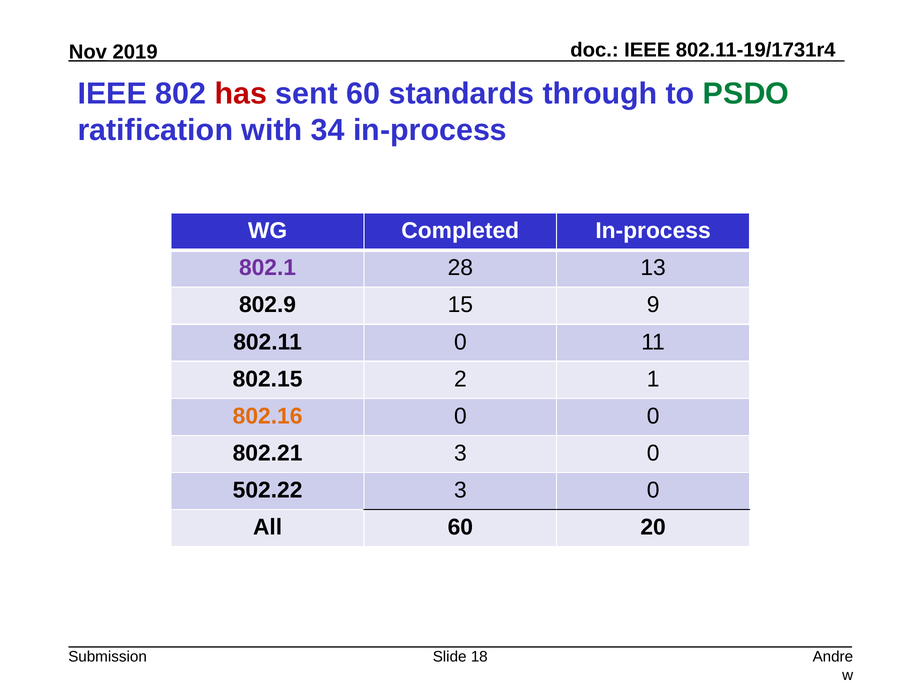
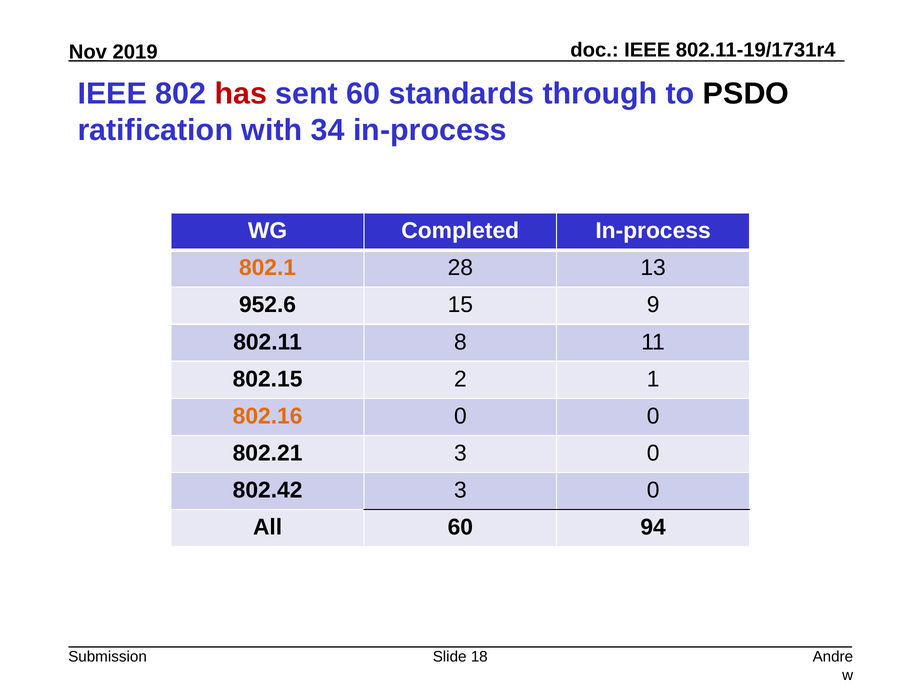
PSDO colour: green -> black
802.1 colour: purple -> orange
802.9: 802.9 -> 952.6
802.11 0: 0 -> 8
502.22: 502.22 -> 802.42
20: 20 -> 94
